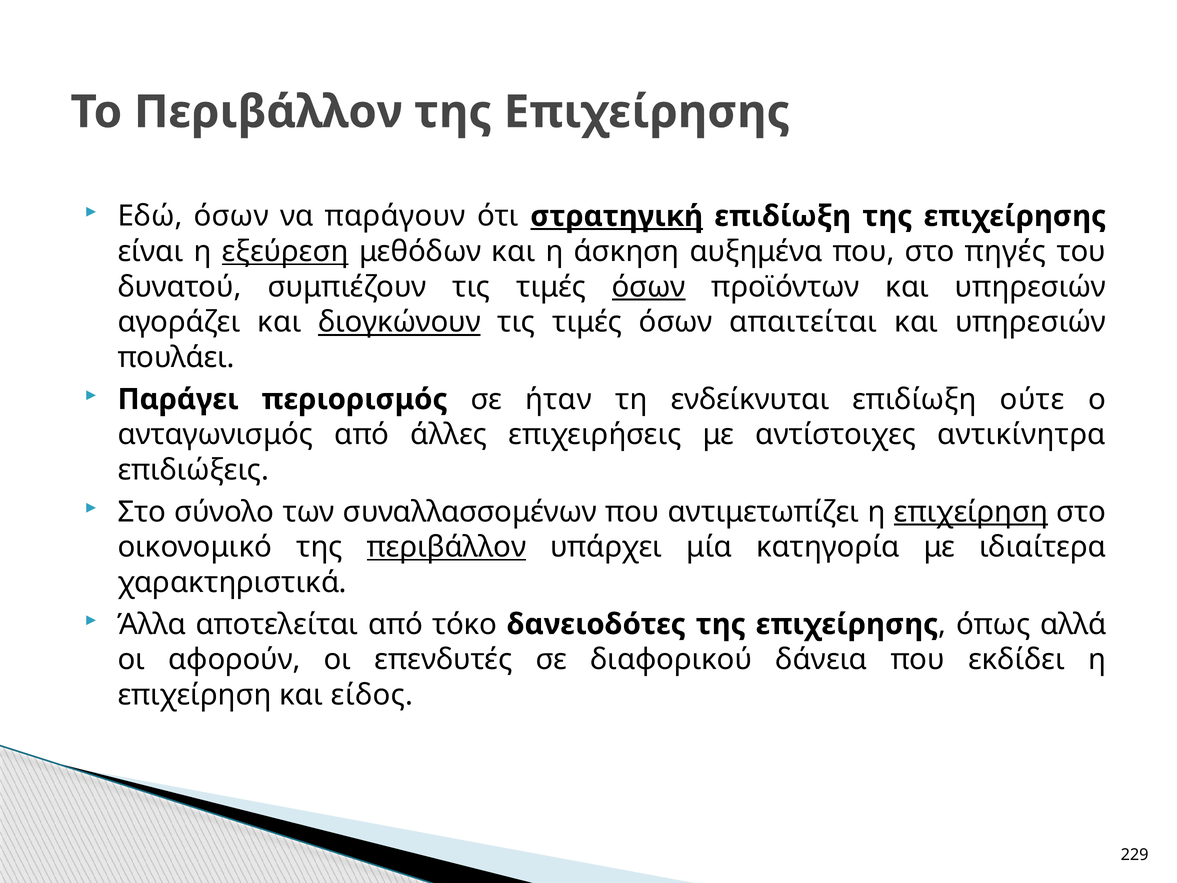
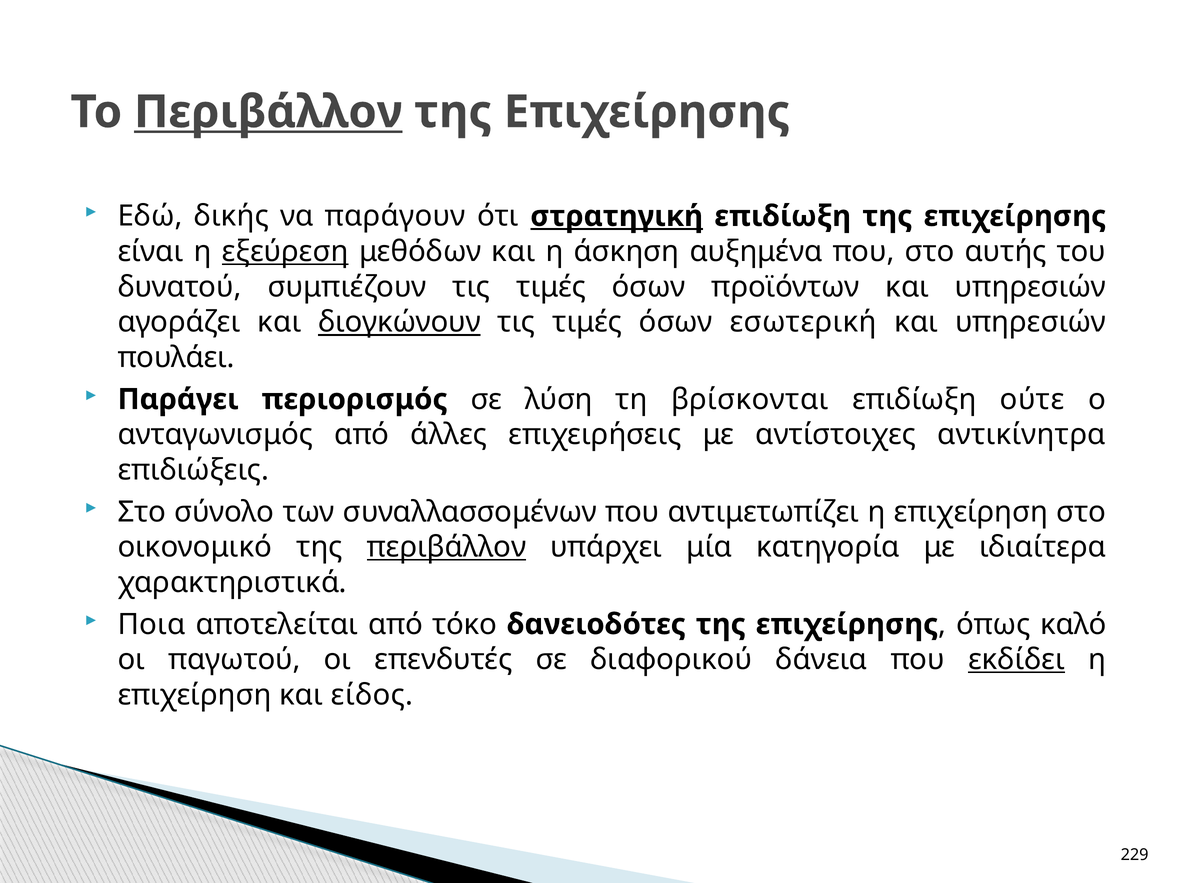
Περιβάλλον at (268, 112) underline: none -> present
Εδώ όσων: όσων -> δικής
πηγές: πηγές -> αυτής
όσων at (649, 287) underline: present -> none
απαιτείται: απαιτείται -> εσωτερική
ήταν: ήταν -> λύση
ενδείκνυται: ενδείκνυται -> βρίσκονται
επιχείρηση at (971, 512) underline: present -> none
Άλλα: Άλλα -> Ποια
αλλά: αλλά -> καλό
αφορούν: αφορούν -> παγωτού
εκδίδει underline: none -> present
